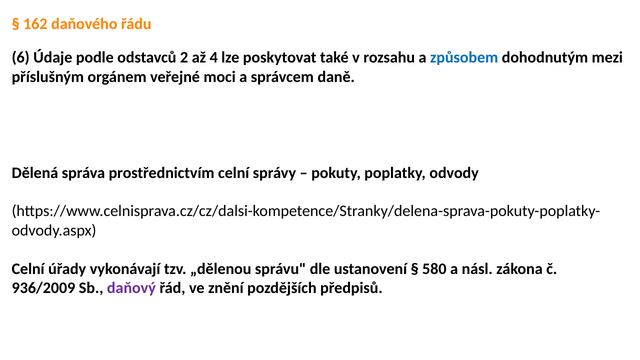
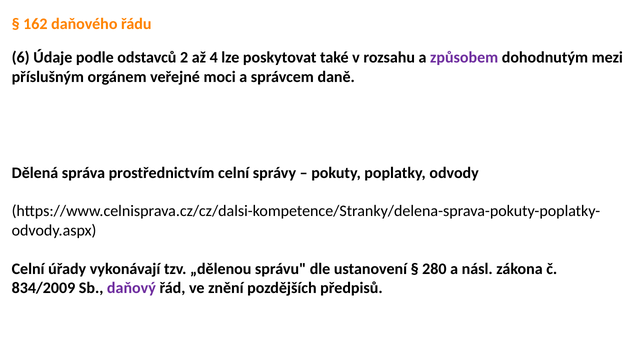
způsobem colour: blue -> purple
580: 580 -> 280
936/2009: 936/2009 -> 834/2009
